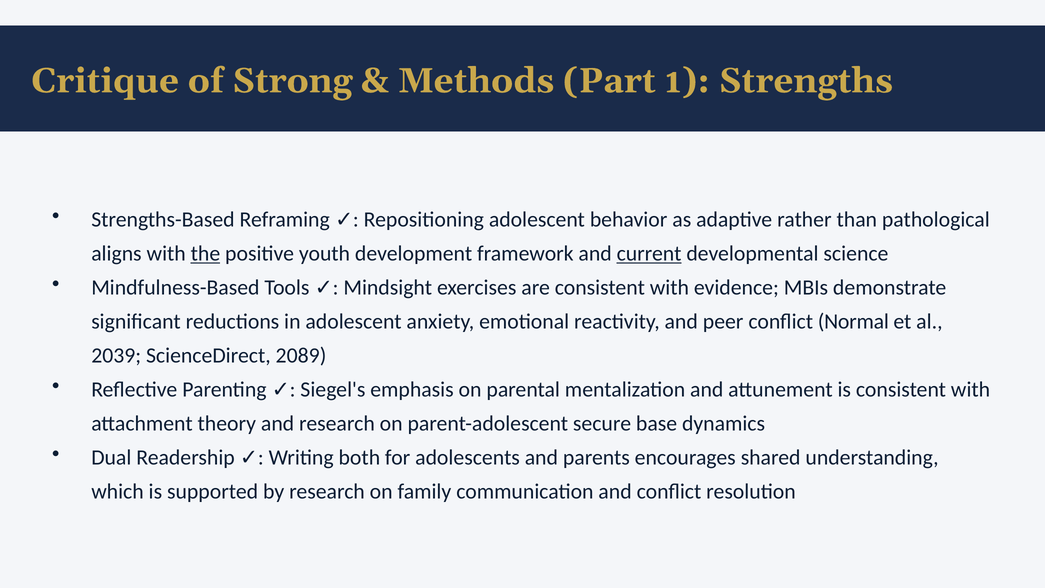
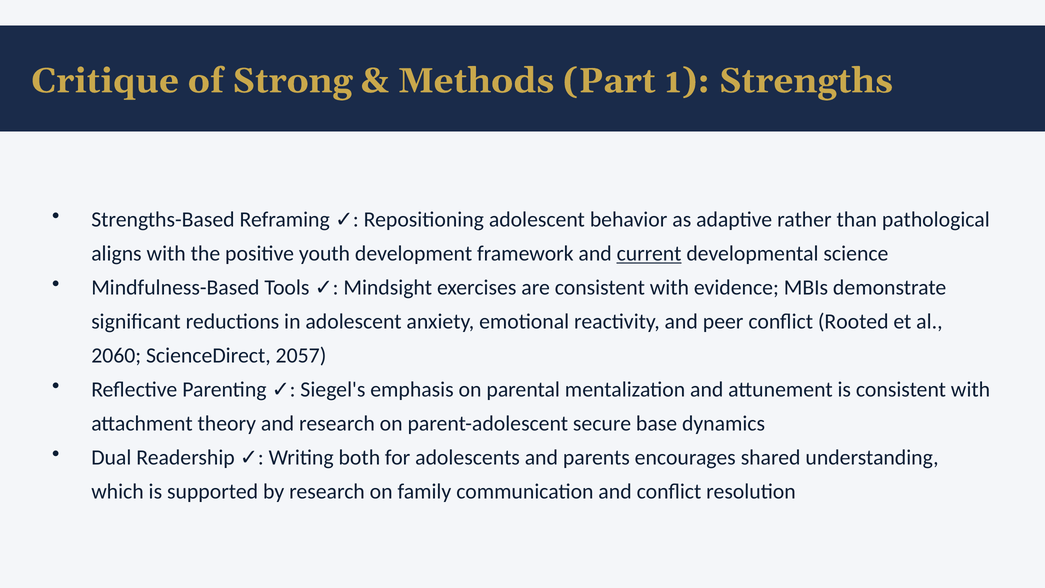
the underline: present -> none
Normal: Normal -> Rooted
2039: 2039 -> 2060
2089: 2089 -> 2057
